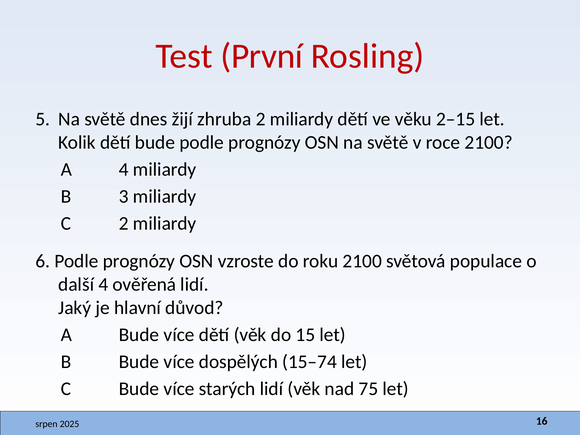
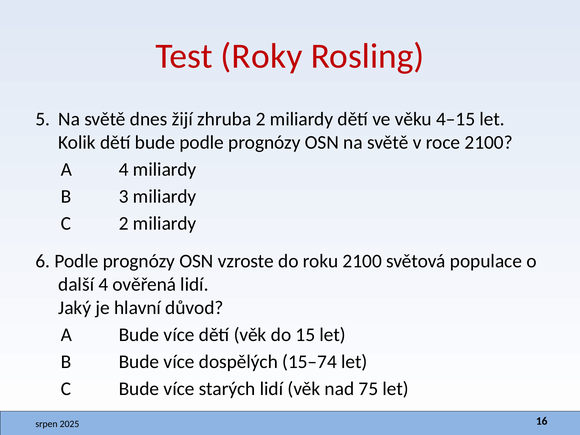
První: První -> Roky
2–15: 2–15 -> 4–15
